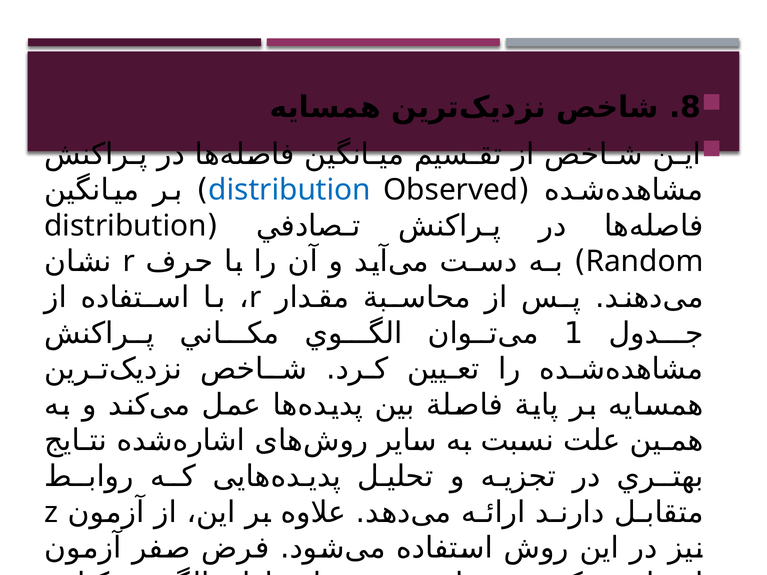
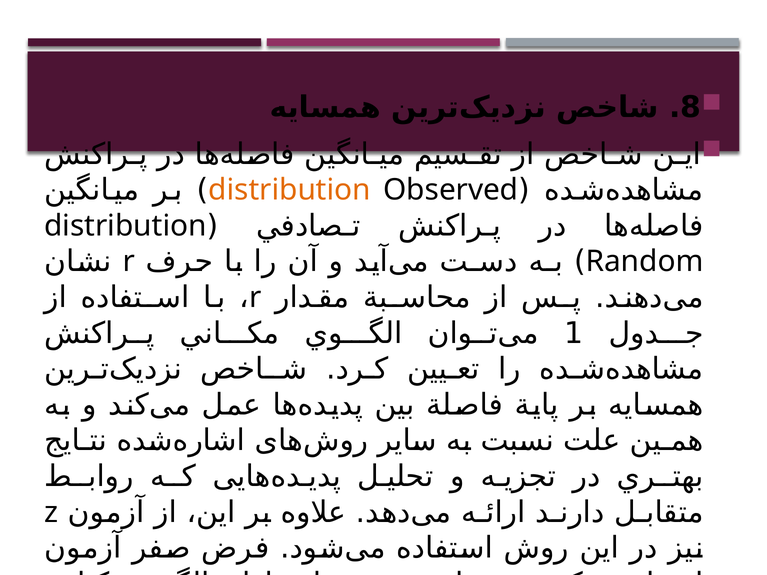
distribution at (290, 190) colour: blue -> orange
